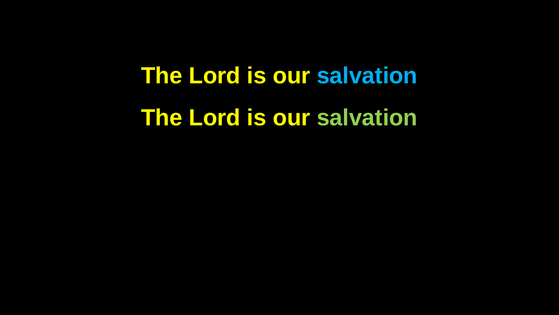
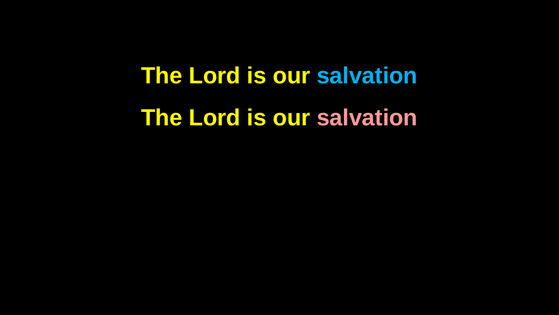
salvation at (367, 118) colour: light green -> pink
